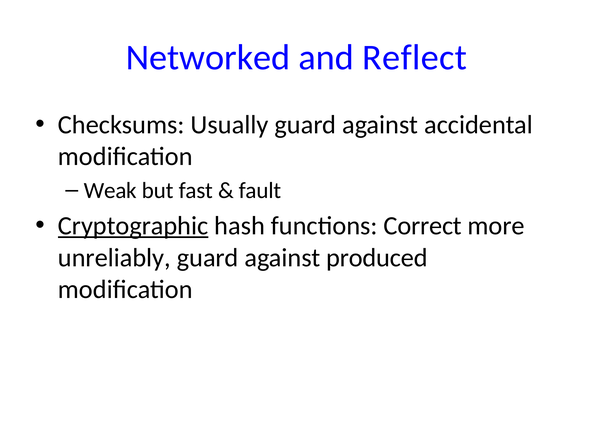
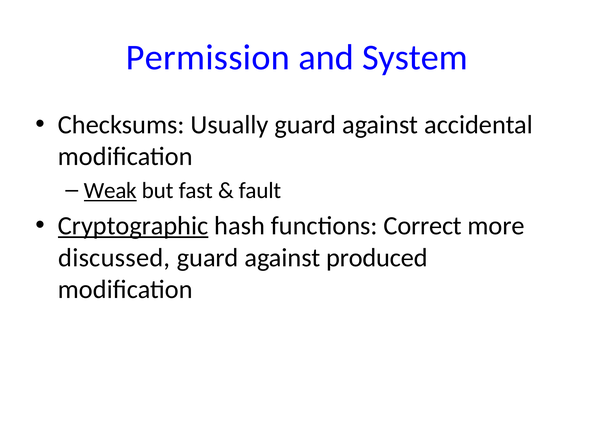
Networked: Networked -> Permission
Reflect: Reflect -> System
Weak underline: none -> present
unreliably: unreliably -> discussed
